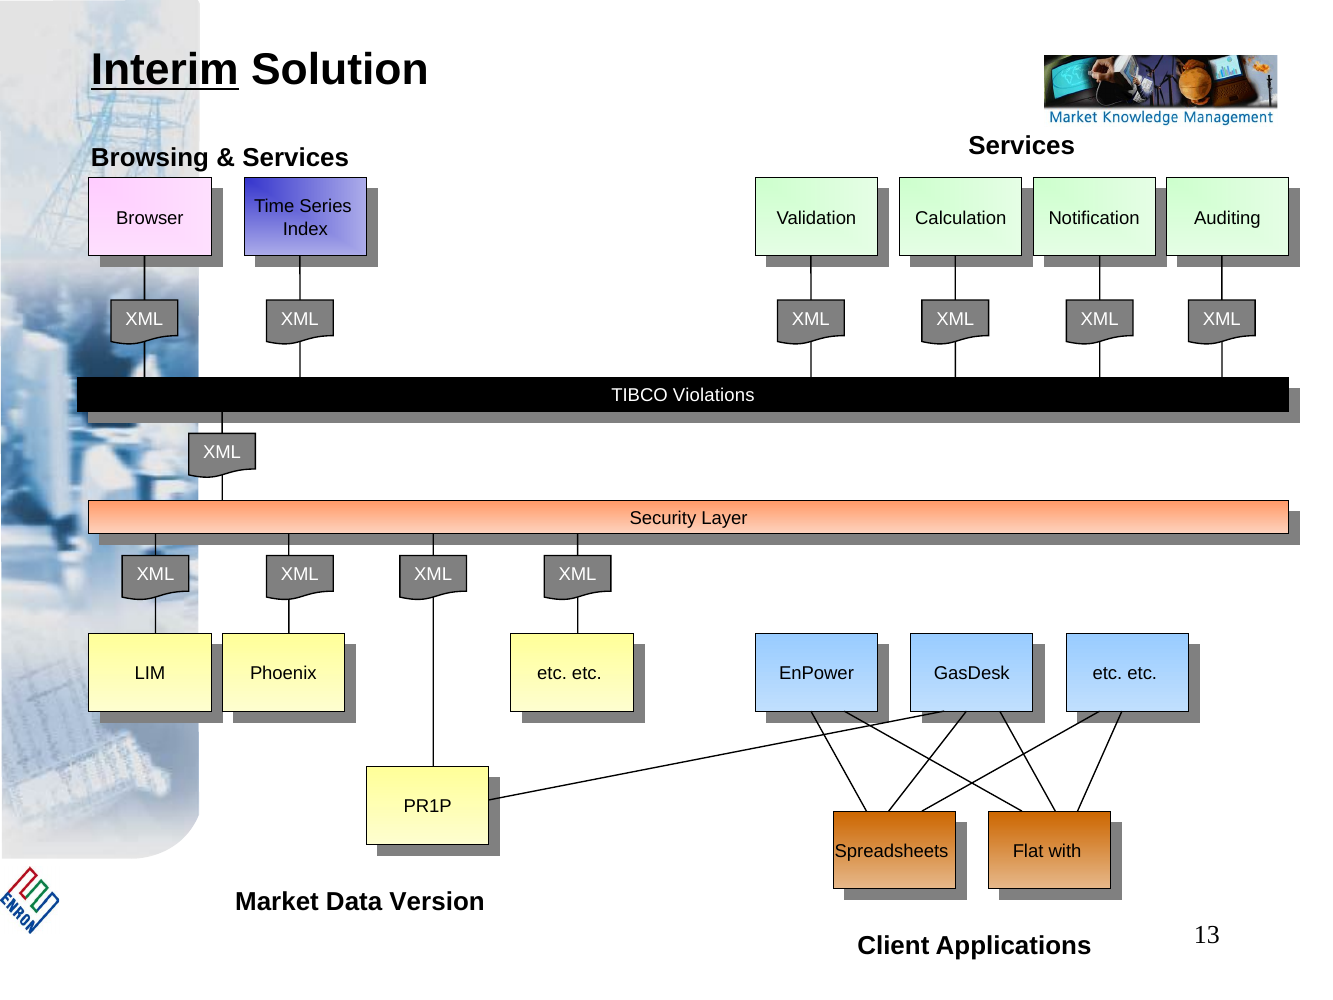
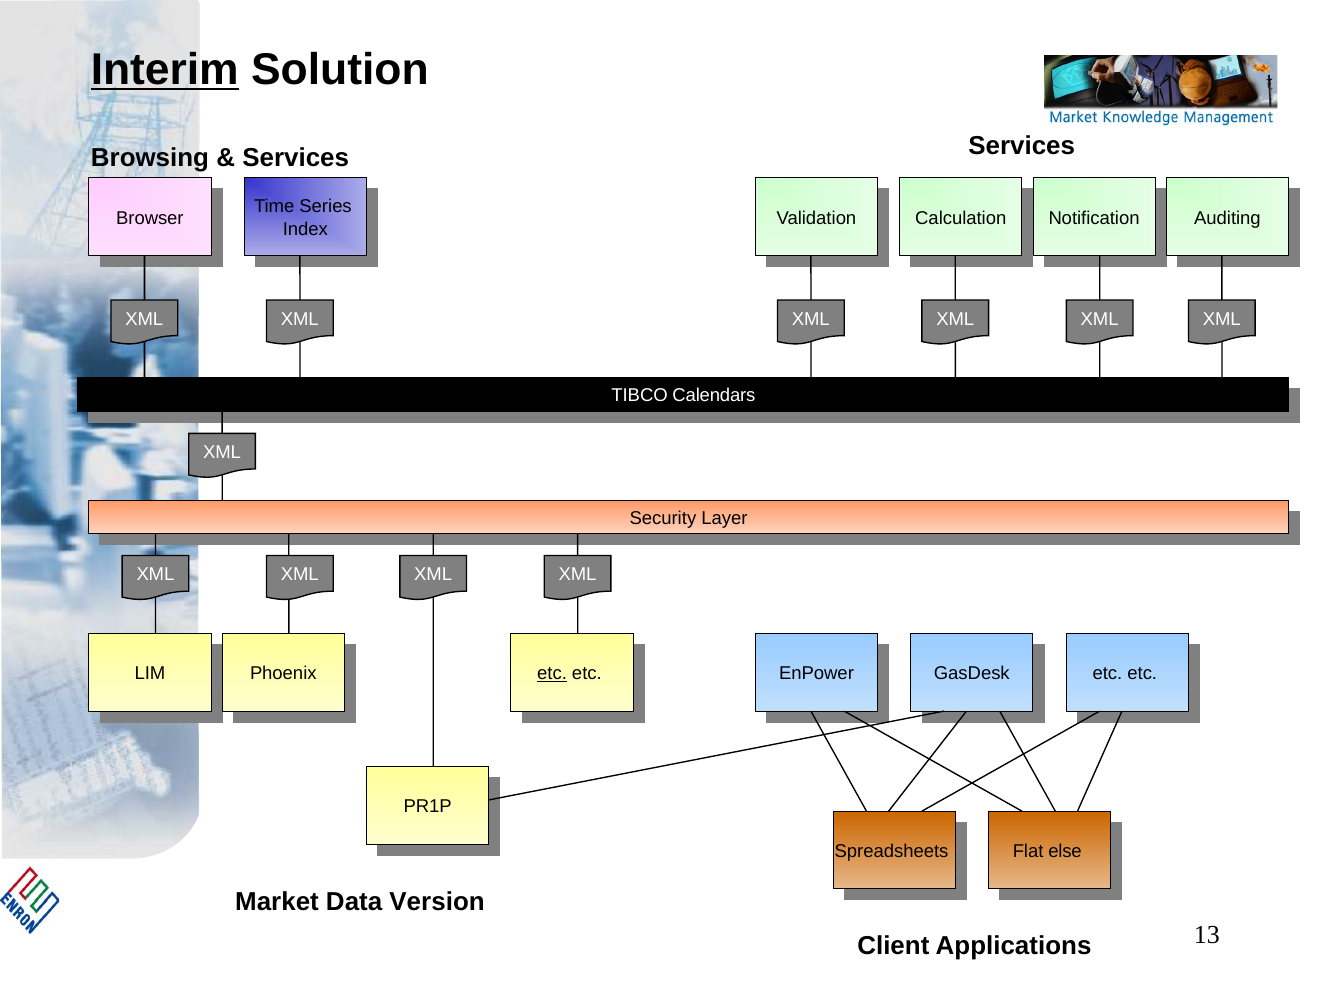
Violations: Violations -> Calendars
etc at (552, 673) underline: none -> present
with: with -> else
